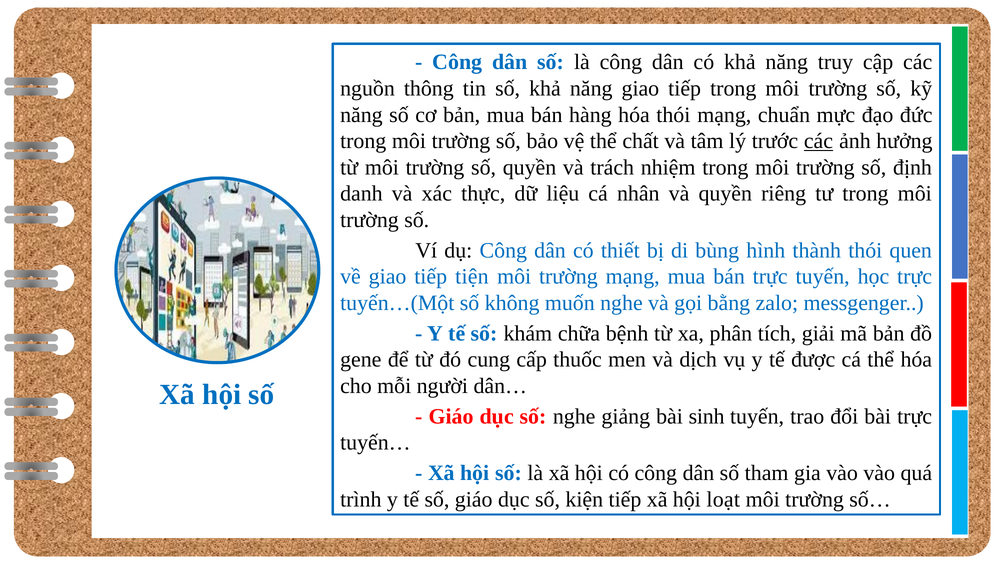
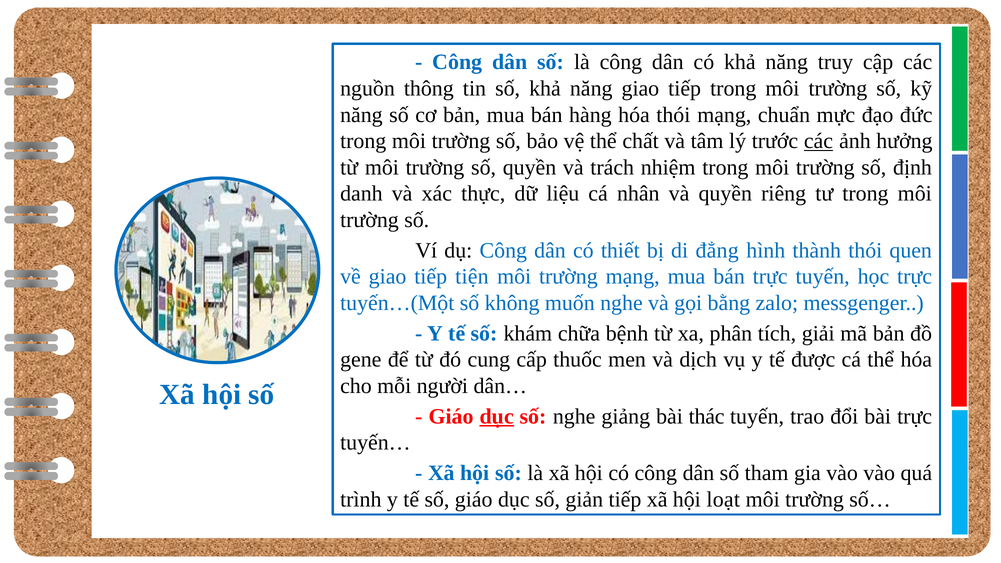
bùng: bùng -> đẳng
dục at (497, 416) underline: none -> present
sinh: sinh -> thác
kiện: kiện -> giản
